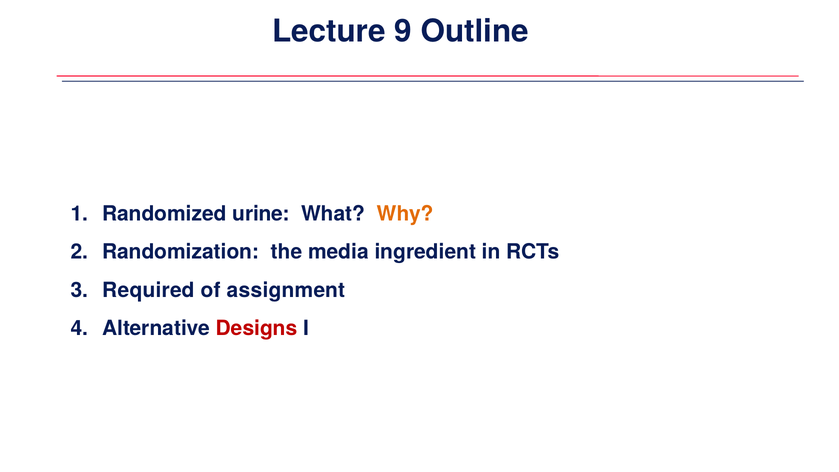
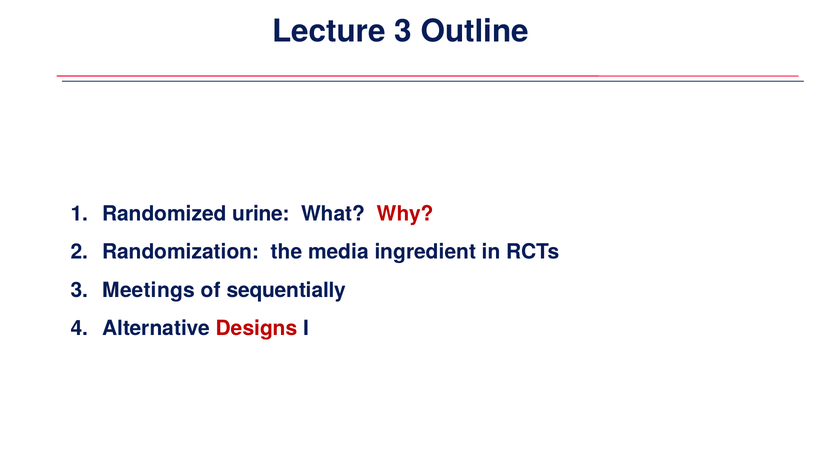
Lecture 9: 9 -> 3
Why colour: orange -> red
Required: Required -> Meetings
assignment: assignment -> sequentially
